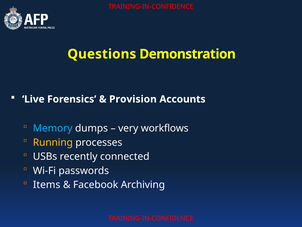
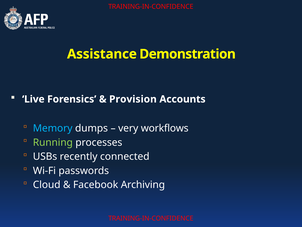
Questions: Questions -> Assistance
Running colour: yellow -> light green
Items: Items -> Cloud
